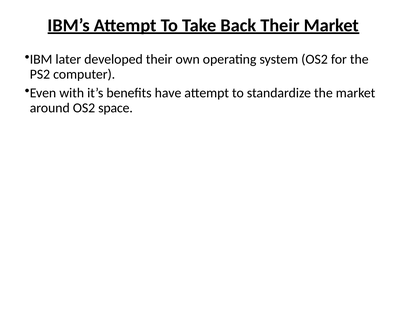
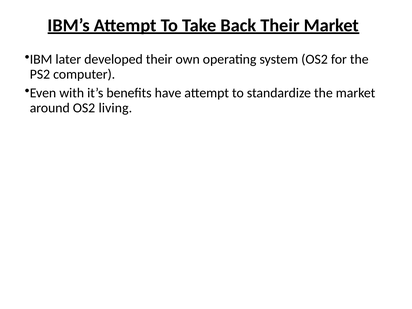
space: space -> living
